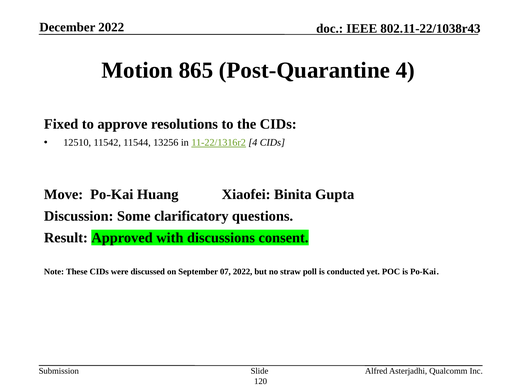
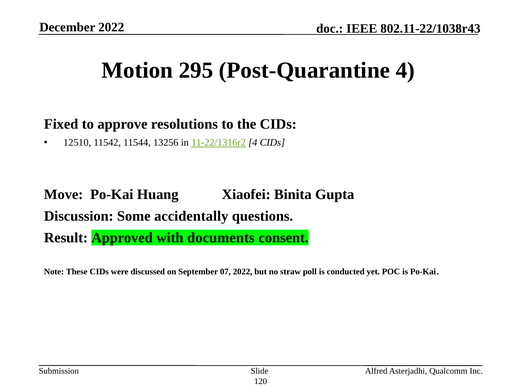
865: 865 -> 295
clarificatory: clarificatory -> accidentally
discussions: discussions -> documents
